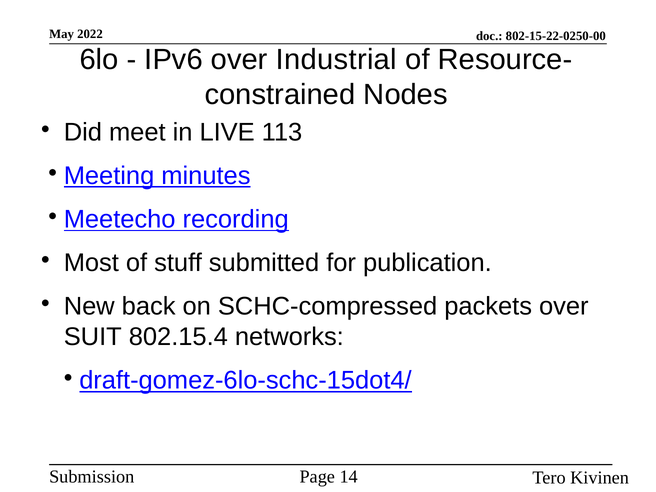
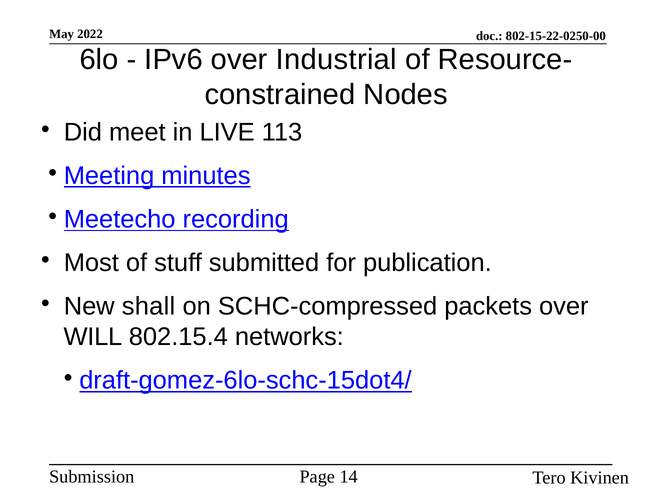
back: back -> shall
SUIT: SUIT -> WILL
